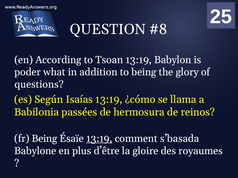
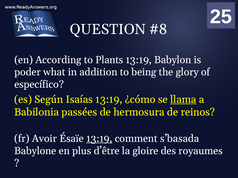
Tsoan: Tsoan -> Plants
questions: questions -> específico
llama underline: none -> present
fr Being: Being -> Avoir
